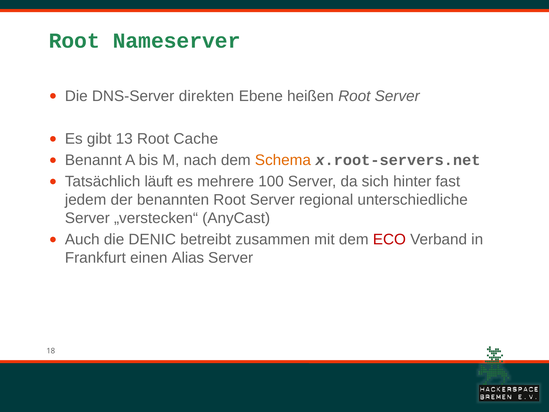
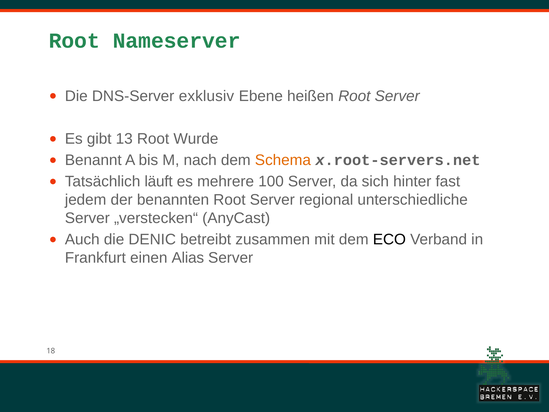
direkten: direkten -> exklusiv
Cache: Cache -> Wurde
ECO colour: red -> black
